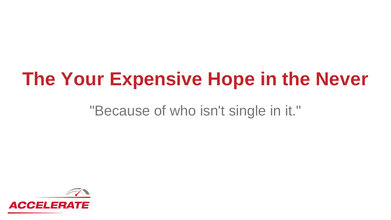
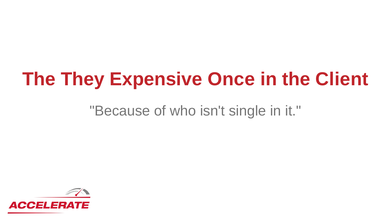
Your: Your -> They
Hope: Hope -> Once
Never: Never -> Client
